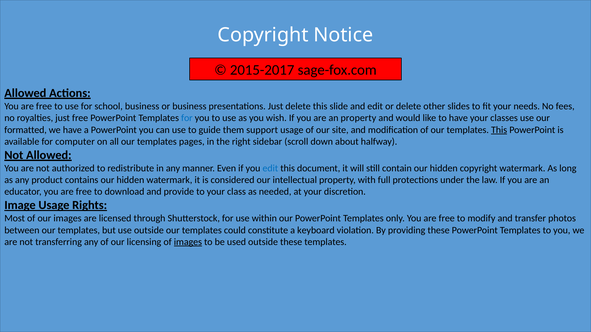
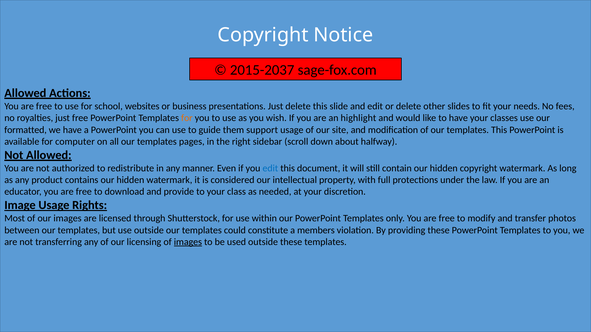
2015-2017: 2015-2017 -> 2015-2037
school business: business -> websites
for at (187, 118) colour: blue -> orange
an property: property -> highlight
This at (499, 130) underline: present -> none
keyboard: keyboard -> members
